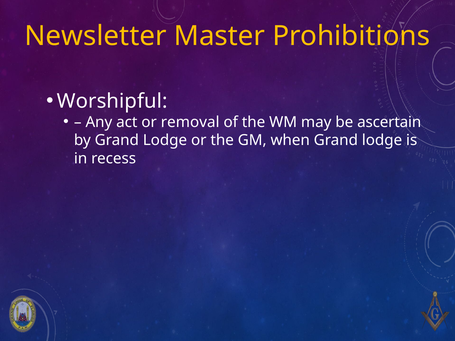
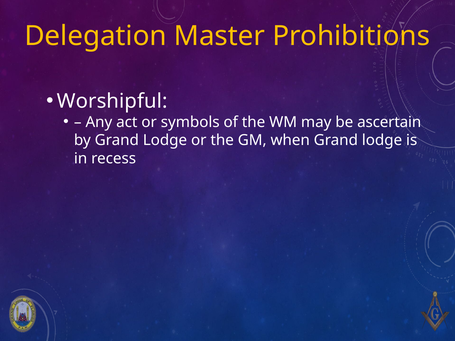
Newsletter: Newsletter -> Delegation
removal: removal -> symbols
